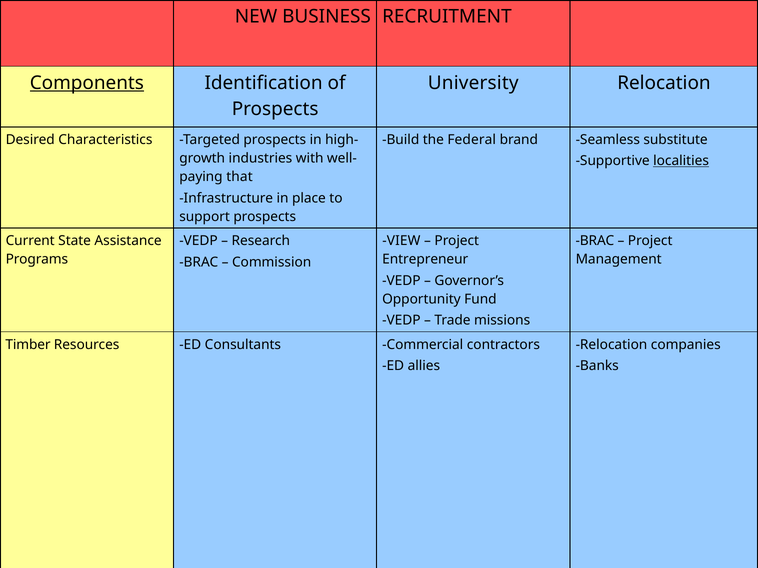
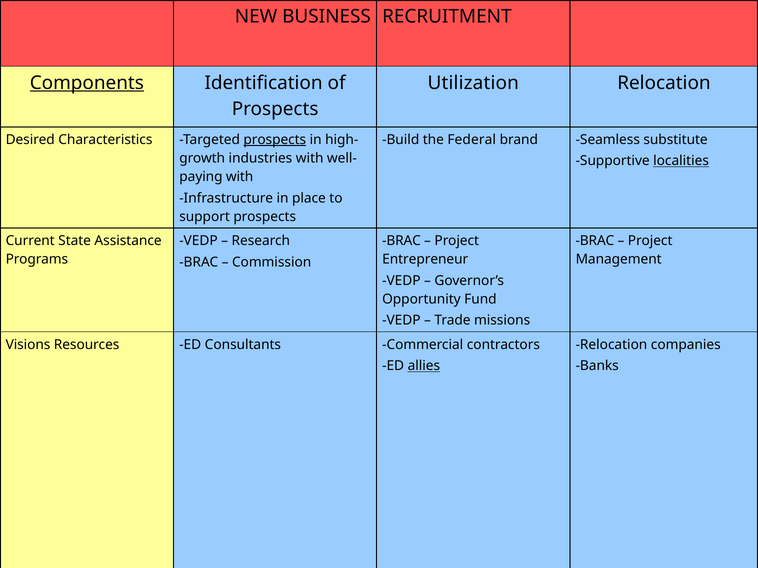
University: University -> Utilization
prospects at (275, 140) underline: none -> present
that at (239, 177): that -> with
VIEW at (401, 241): VIEW -> BRAC
Timber: Timber -> Visions
allies underline: none -> present
